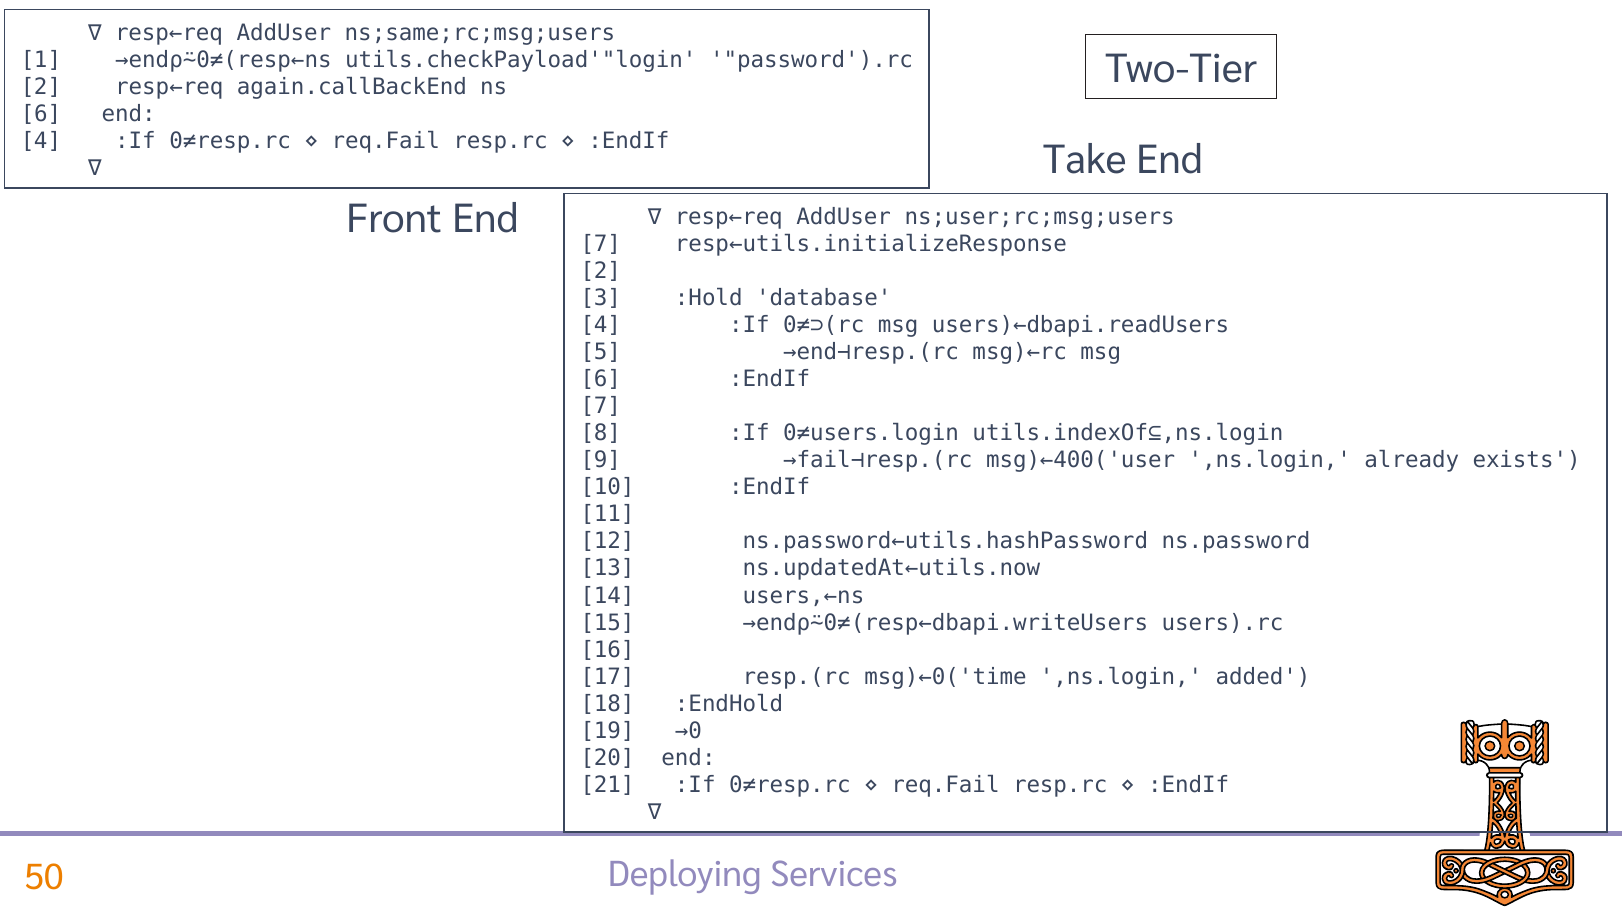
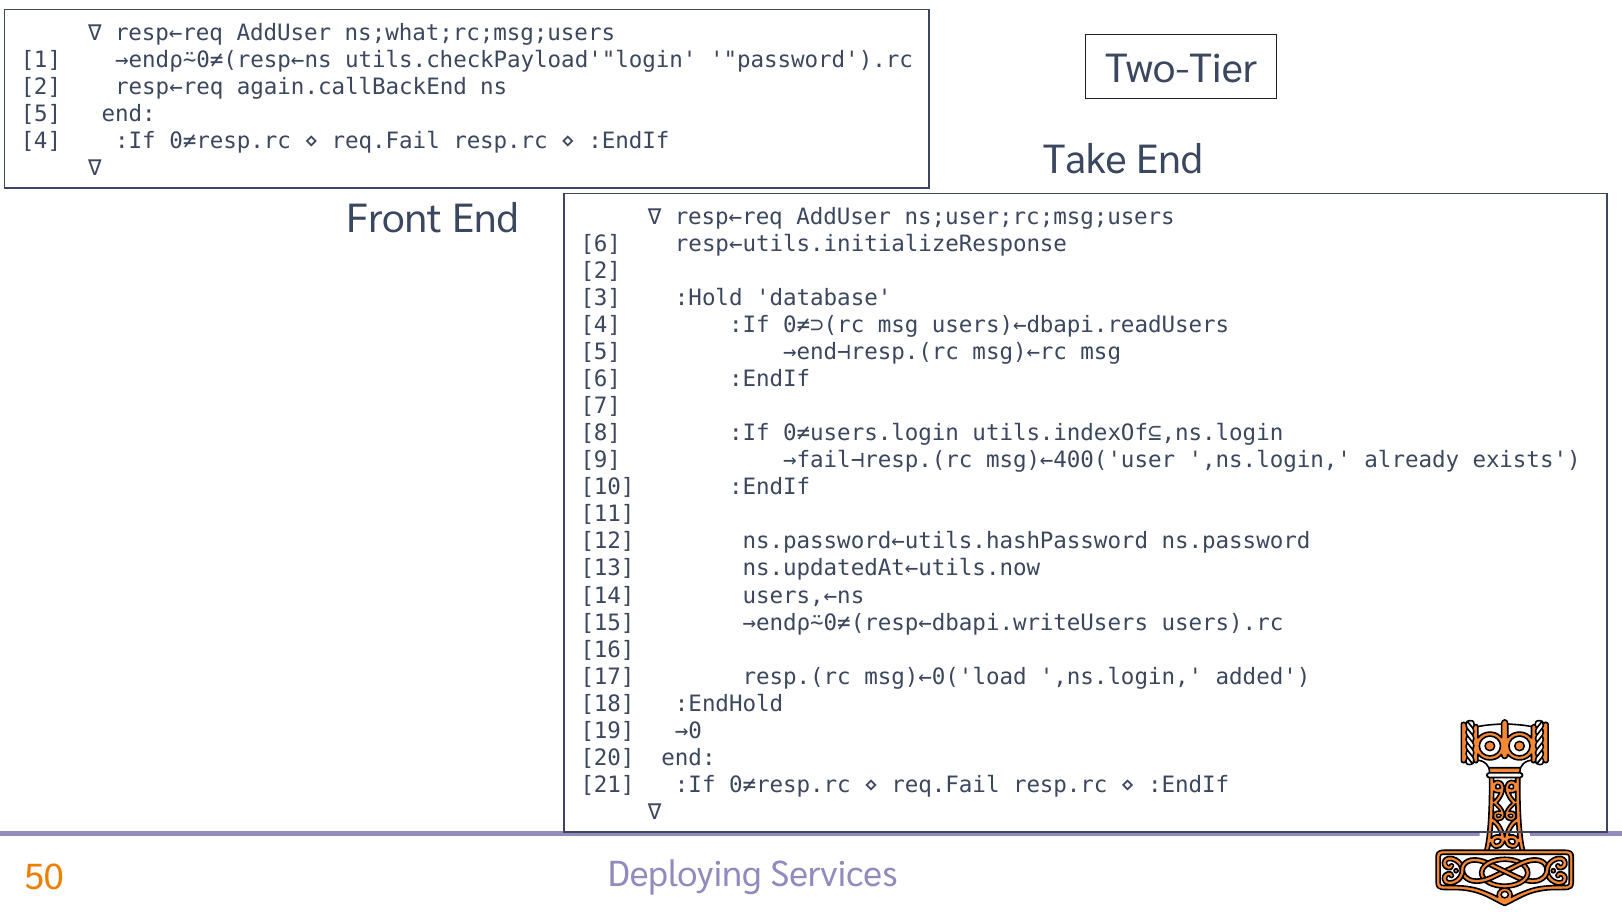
ns;same;rc;msg;users: ns;same;rc;msg;users -> ns;what;rc;msg;users
6 at (41, 114): 6 -> 5
7 at (601, 244): 7 -> 6
msg)←0('time: msg)←0('time -> msg)←0('load
